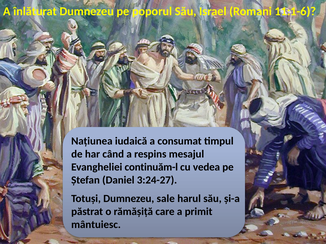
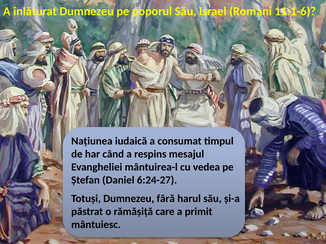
continuăm-l: continuăm-l -> mântuirea-l
3:24-27: 3:24-27 -> 6:24-27
sale: sale -> fără
